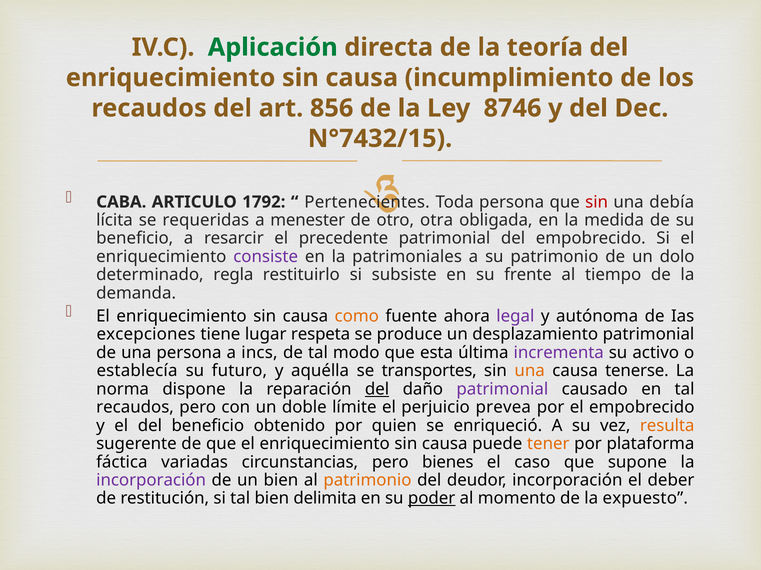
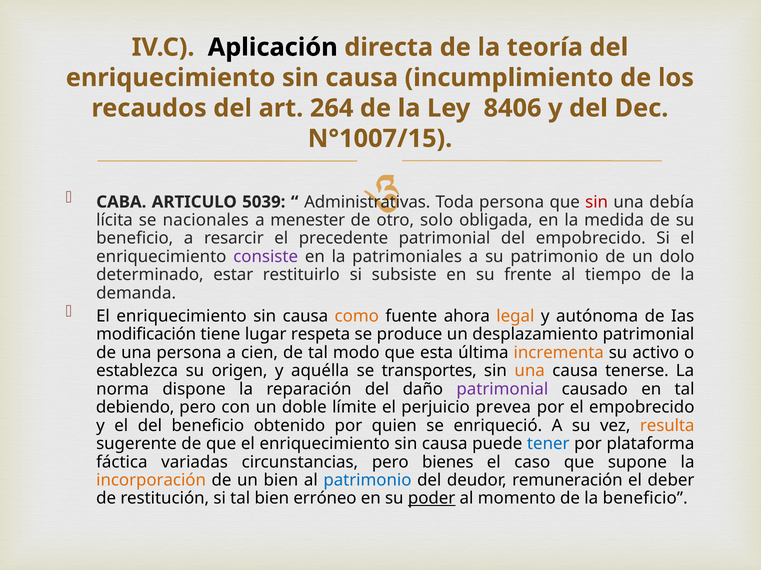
Aplicación colour: green -> black
856: 856 -> 264
8746: 8746 -> 8406
N°7432/15: N°7432/15 -> N°1007/15
1792: 1792 -> 5039
Pertenecientes: Pertenecientes -> Administrativas
requeridas: requeridas -> nacionales
otra: otra -> solo
regla: regla -> estar
legal colour: purple -> orange
excepciones: excepciones -> modificación
incs: incs -> cien
incrementa colour: purple -> orange
establecía: establecía -> establezca
futuro: futuro -> origen
del at (377, 390) underline: present -> none
recaudos at (135, 408): recaudos -> debiendo
tener colour: orange -> blue
incorporación at (151, 481) colour: purple -> orange
patrimonio at (367, 481) colour: orange -> blue
deudor incorporación: incorporación -> remuneración
delimita: delimita -> erróneo
la expuesto: expuesto -> beneficio
